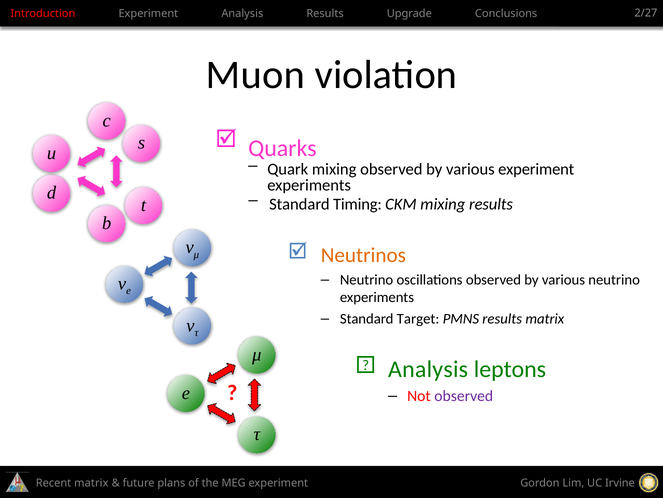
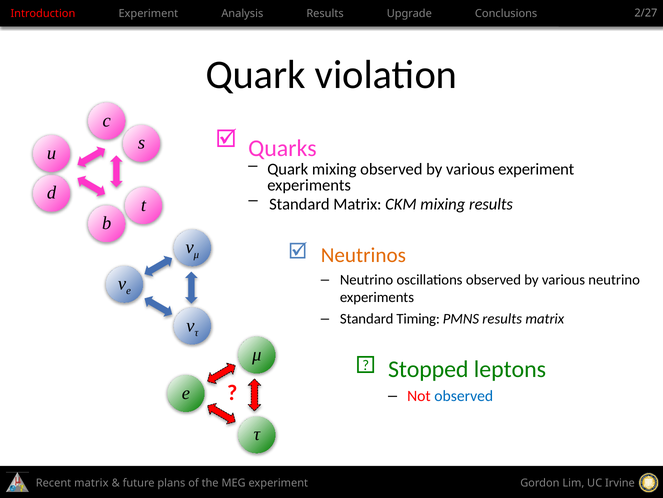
Muon at (255, 75): Muon -> Quark
Standard Timing: Timing -> Matrix
Target: Target -> Timing
Analysis at (428, 369): Analysis -> Stopped
observed at (464, 395) colour: purple -> blue
